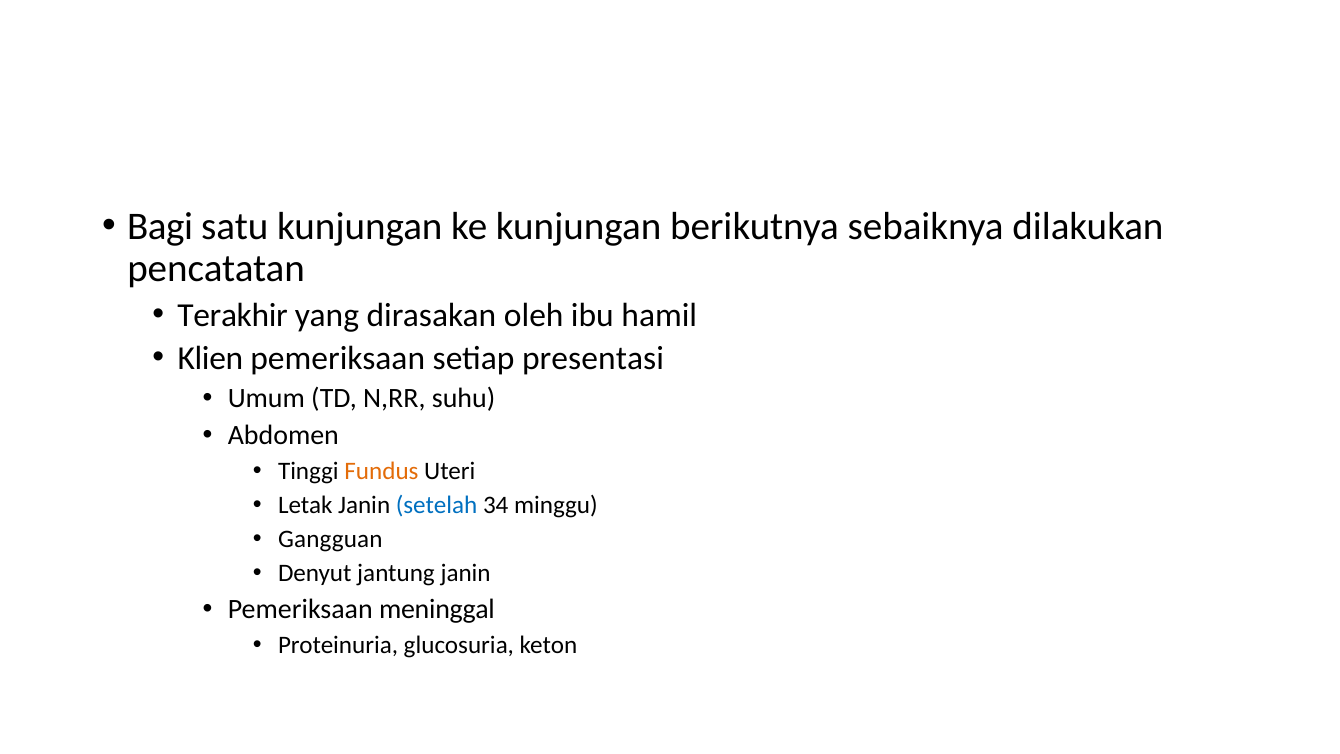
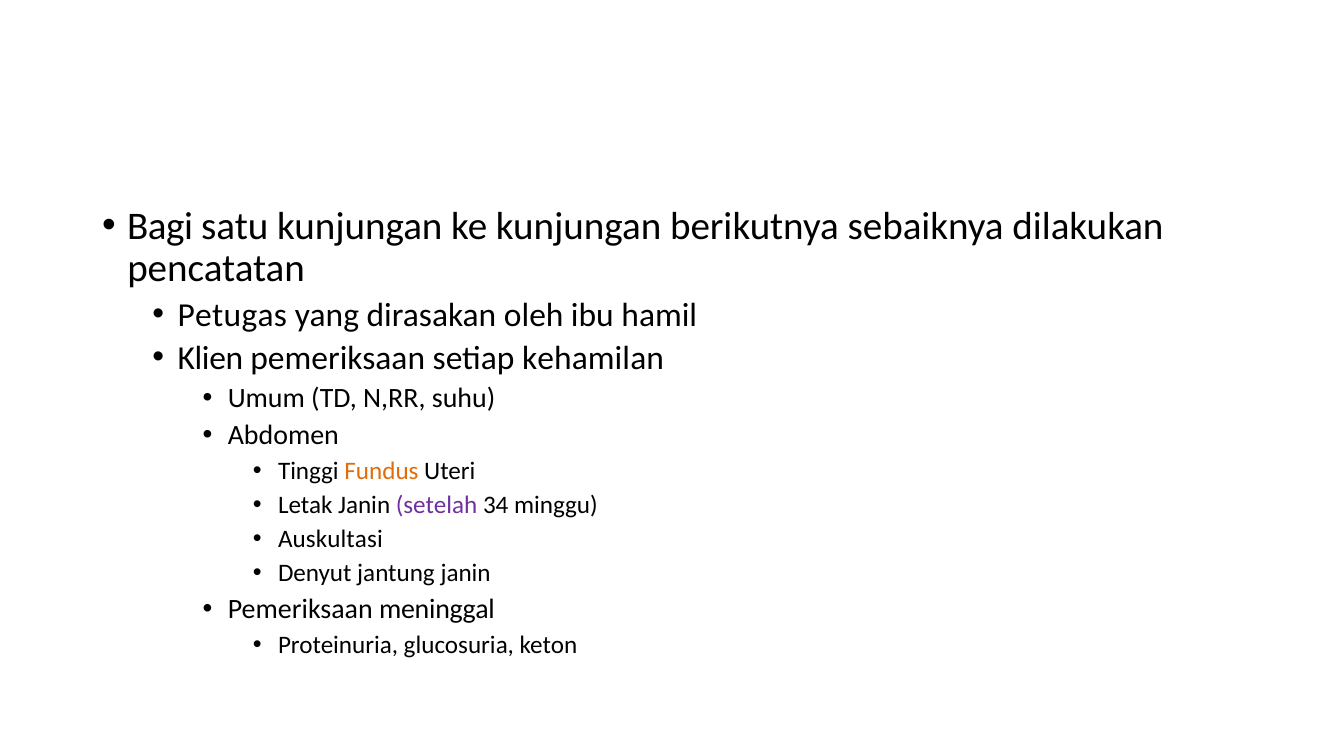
Terakhir: Terakhir -> Petugas
presentasi: presentasi -> kehamilan
setelah colour: blue -> purple
Gangguan: Gangguan -> Auskultasi
